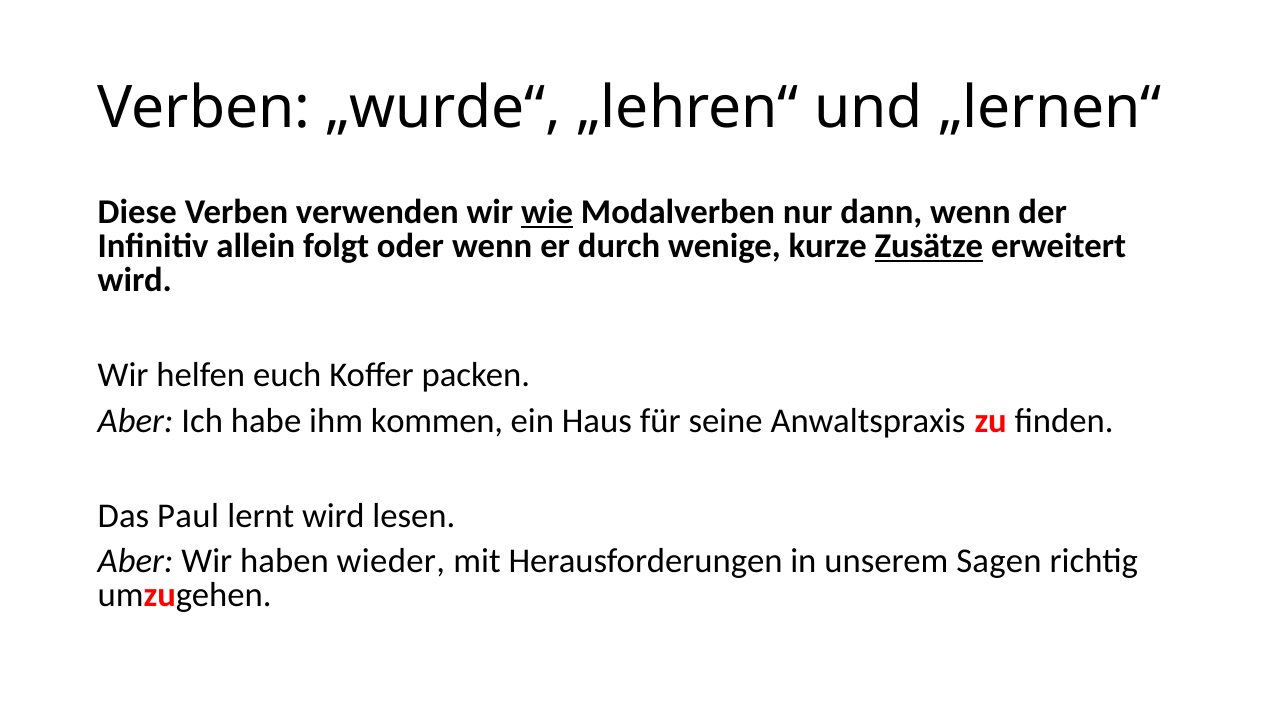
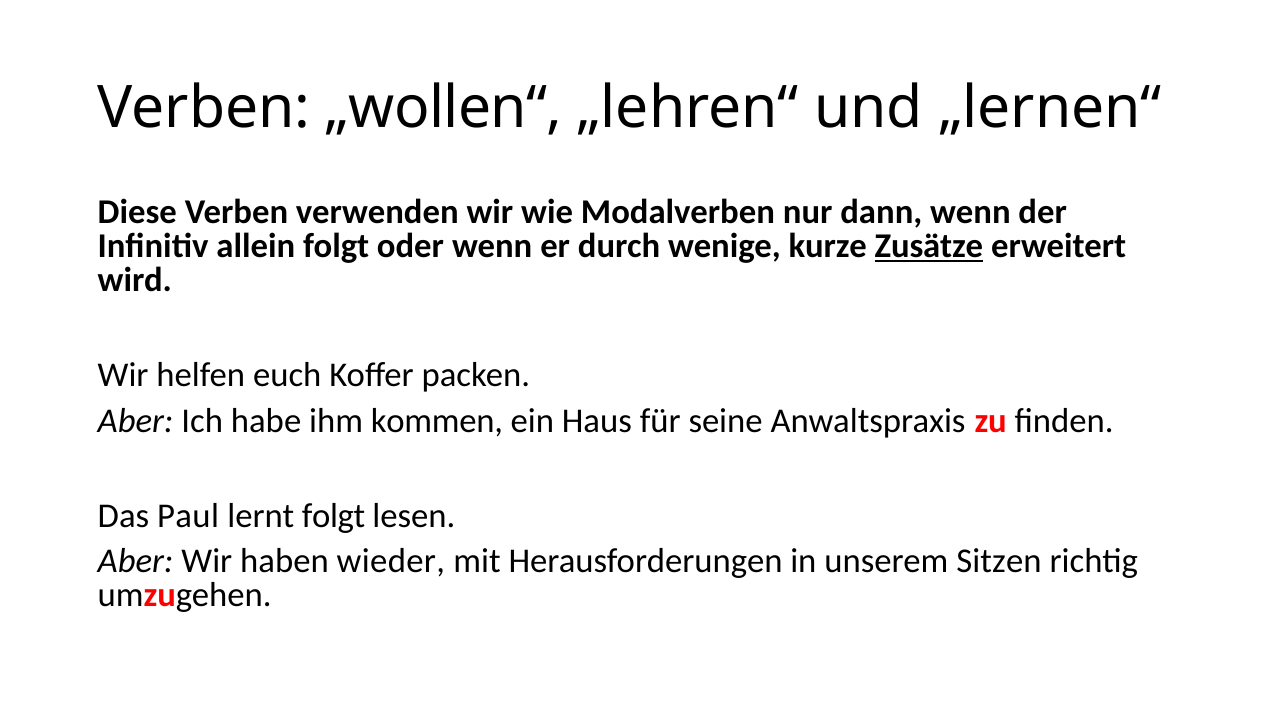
„wurde“: „wurde“ -> „wollen“
wie underline: present -> none
lernt wird: wird -> folgt
Sagen: Sagen -> Sitzen
